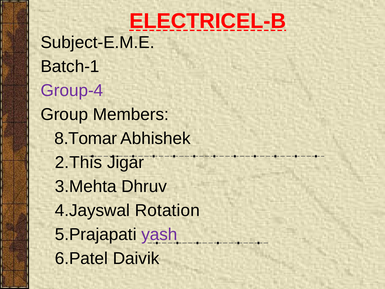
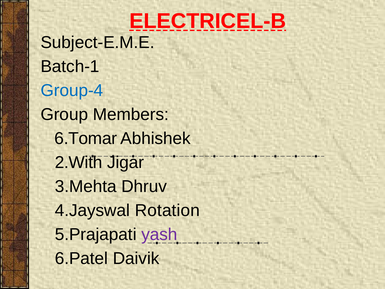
Group-4 colour: purple -> blue
8.Tomar: 8.Tomar -> 6.Tomar
2.This: 2.This -> 2.With
